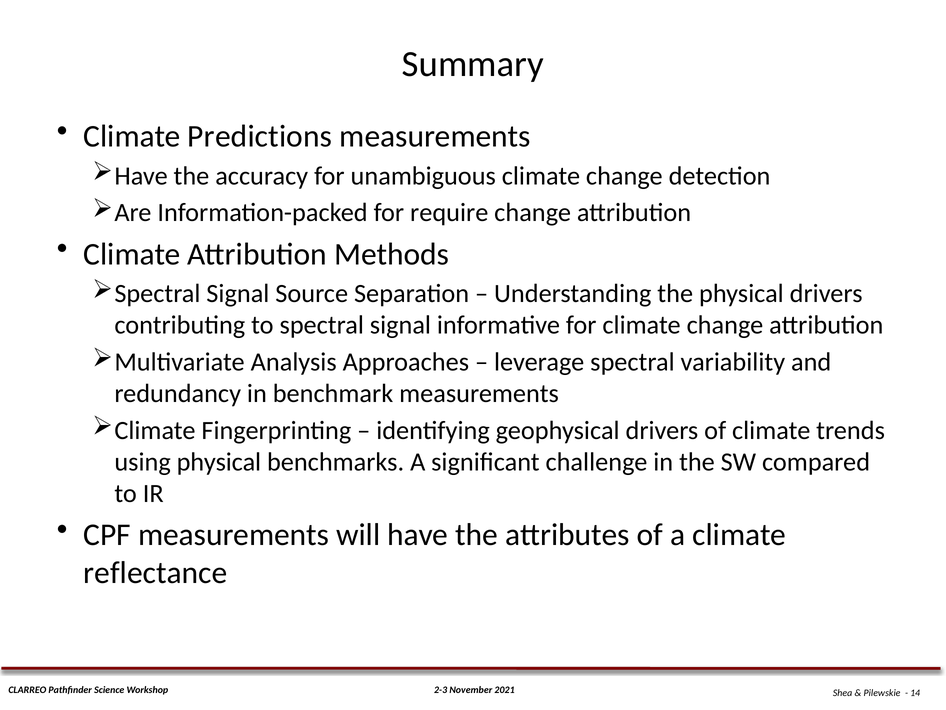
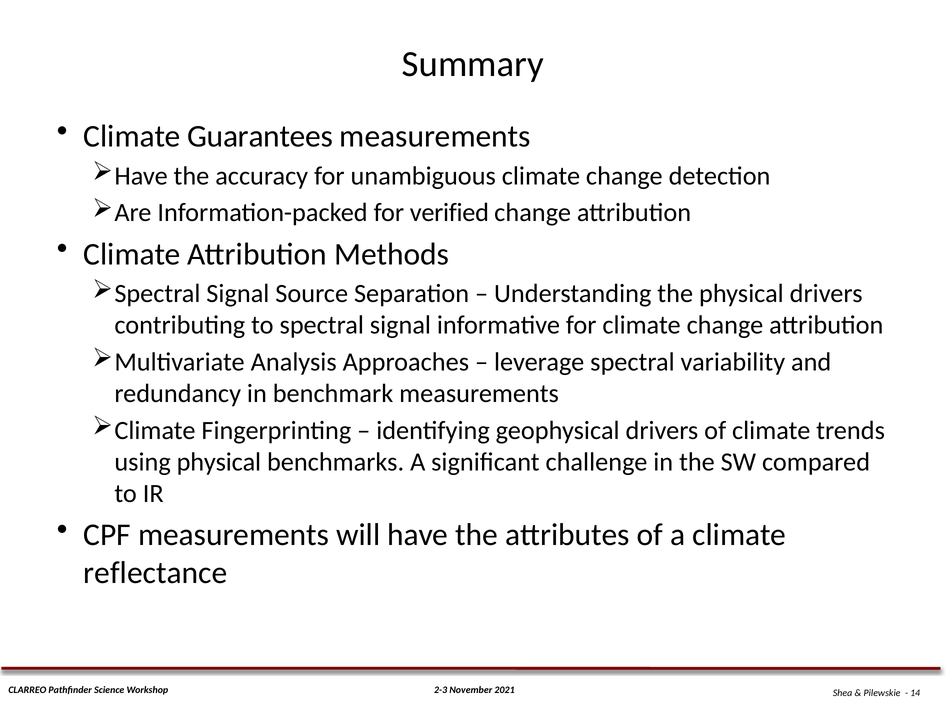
Predictions: Predictions -> Guarantees
require: require -> verified
